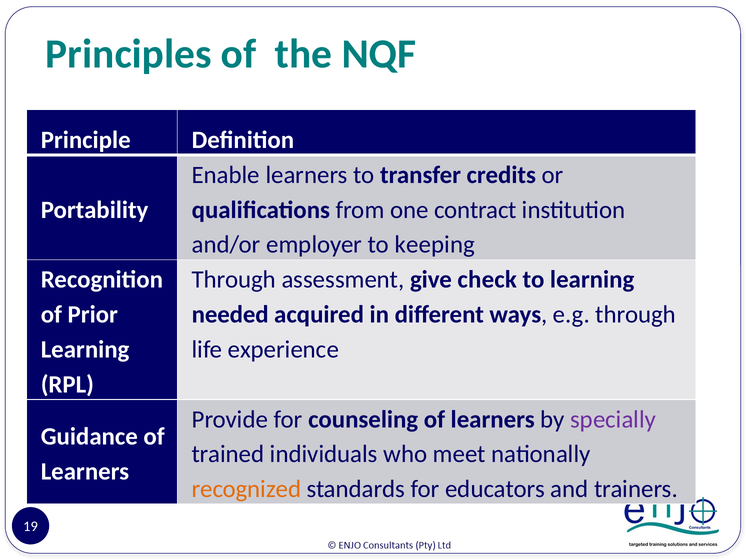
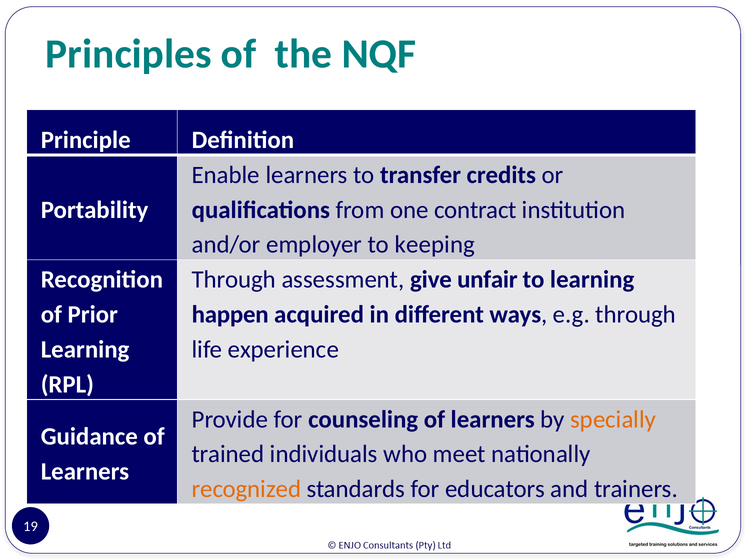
check: check -> unfair
needed: needed -> happen
specially colour: purple -> orange
